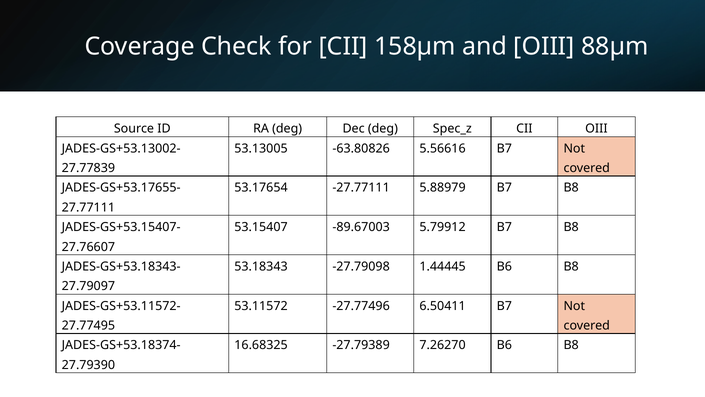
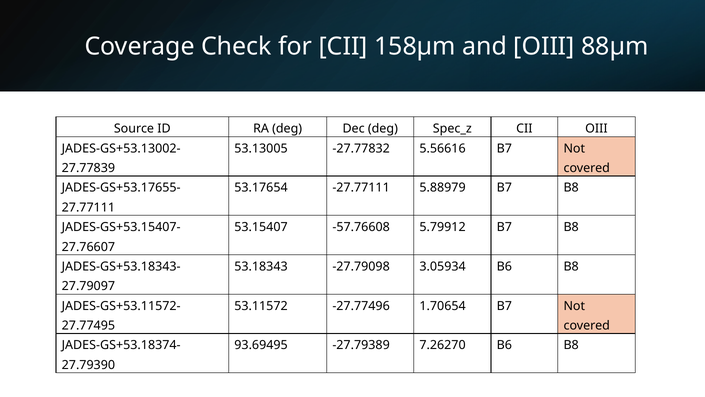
-63.80826: -63.80826 -> -27.77832
-89.67003: -89.67003 -> -57.76608
1.44445: 1.44445 -> 3.05934
6.50411: 6.50411 -> 1.70654
16.68325: 16.68325 -> 93.69495
